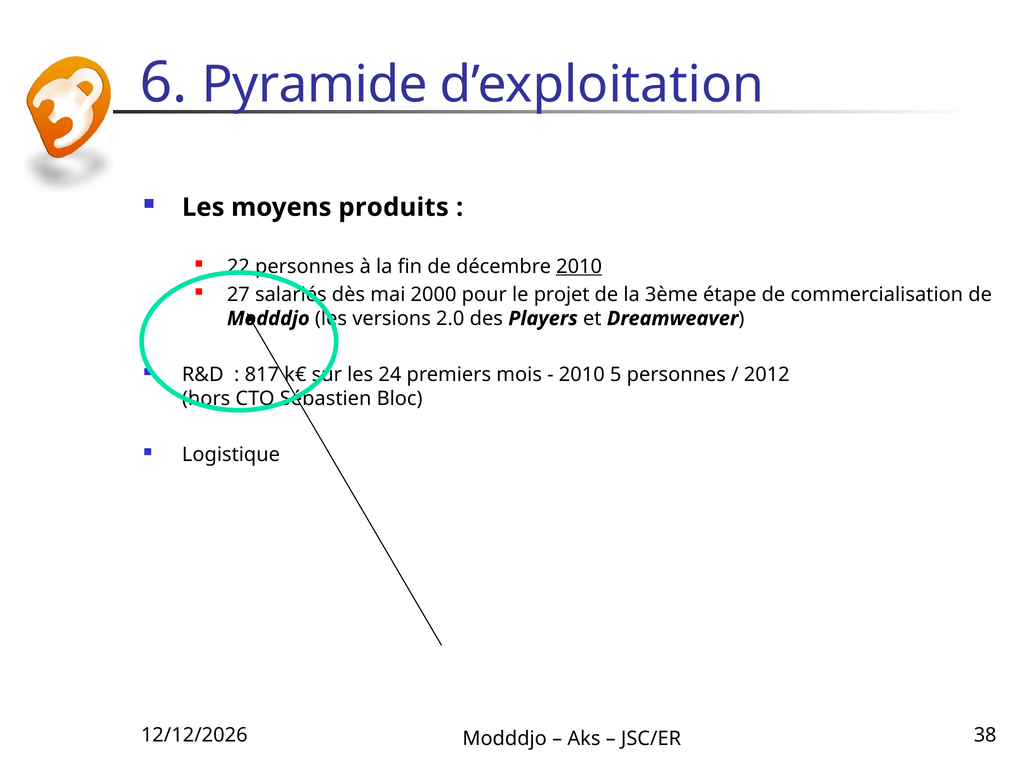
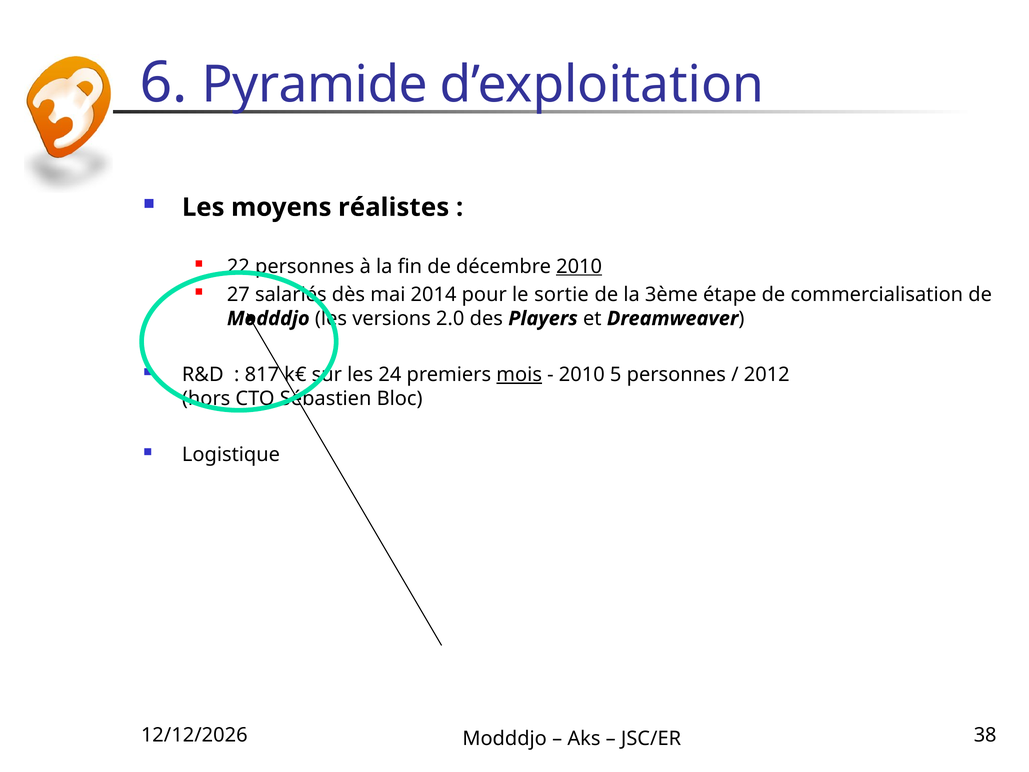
produits: produits -> réalistes
2000: 2000 -> 2014
projet: projet -> sortie
mois underline: none -> present
